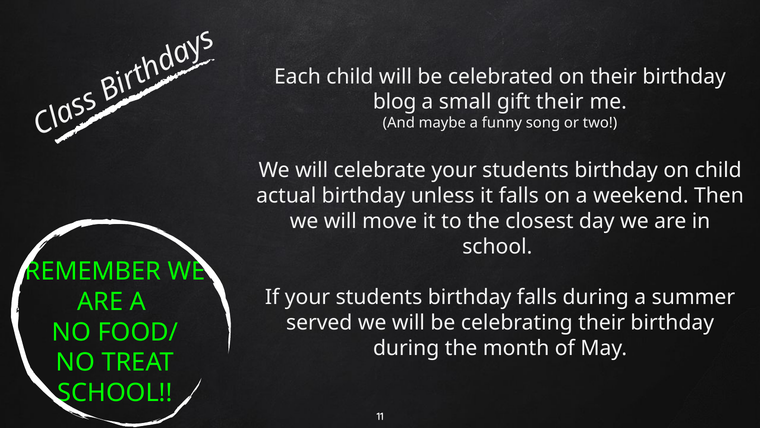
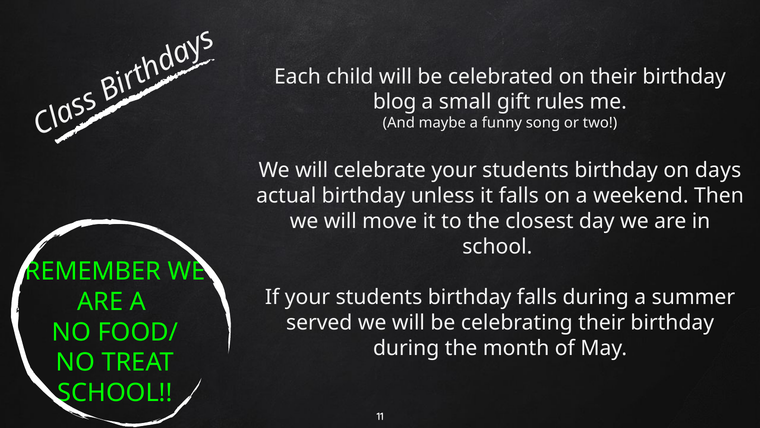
gift their: their -> rules
on child: child -> days
